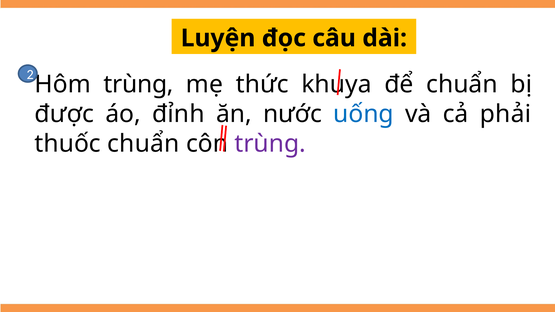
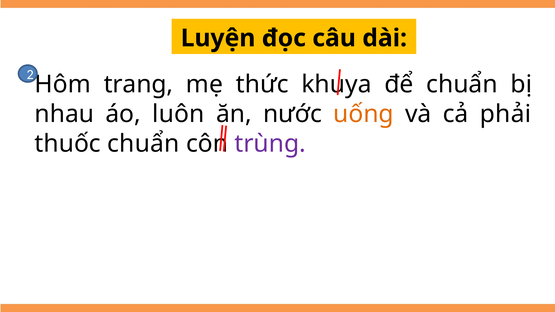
Hôm trùng: trùng -> trang
được: được -> nhau
đỉnh: đỉnh -> luôn
uống colour: blue -> orange
